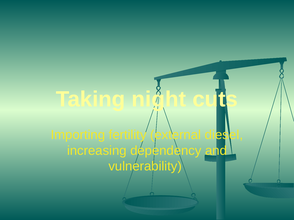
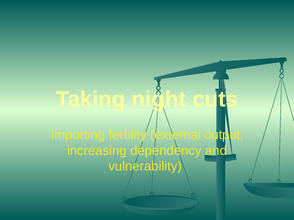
diesel: diesel -> output
